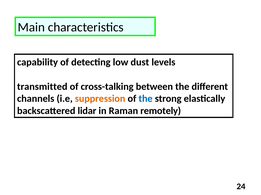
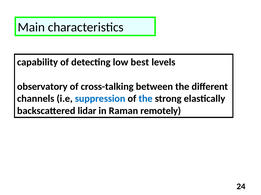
dust: dust -> best
transmitted: transmitted -> observatory
suppression colour: orange -> blue
